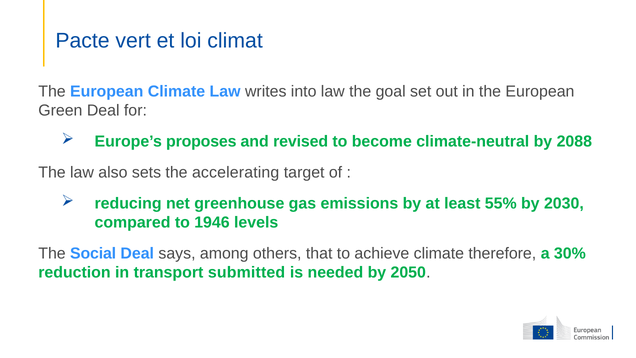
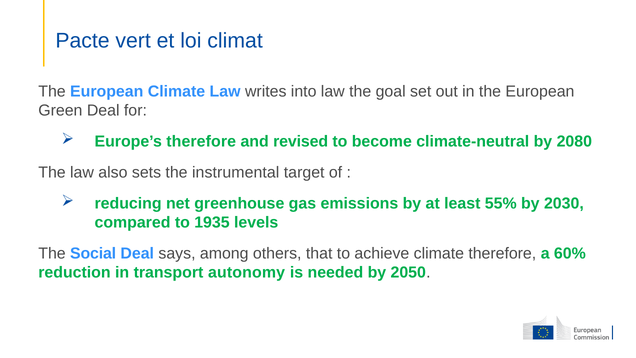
Europe’s proposes: proposes -> therefore
2088: 2088 -> 2080
accelerating: accelerating -> instrumental
1946: 1946 -> 1935
30%: 30% -> 60%
submitted: submitted -> autonomy
